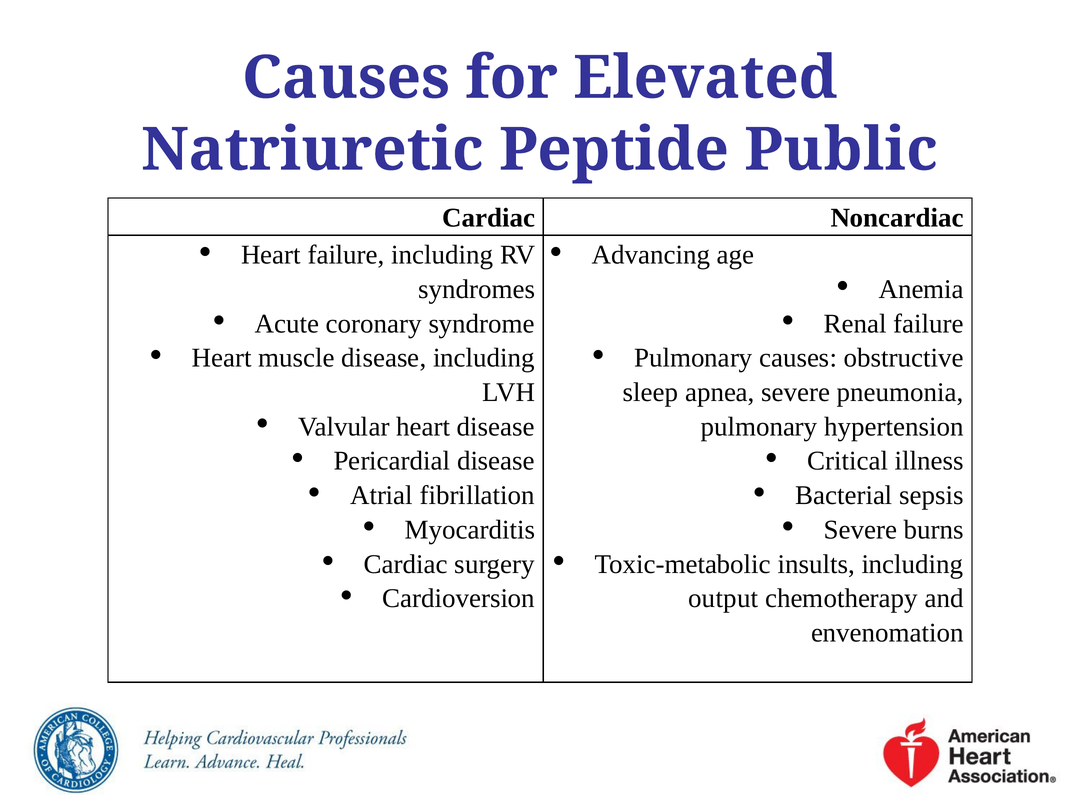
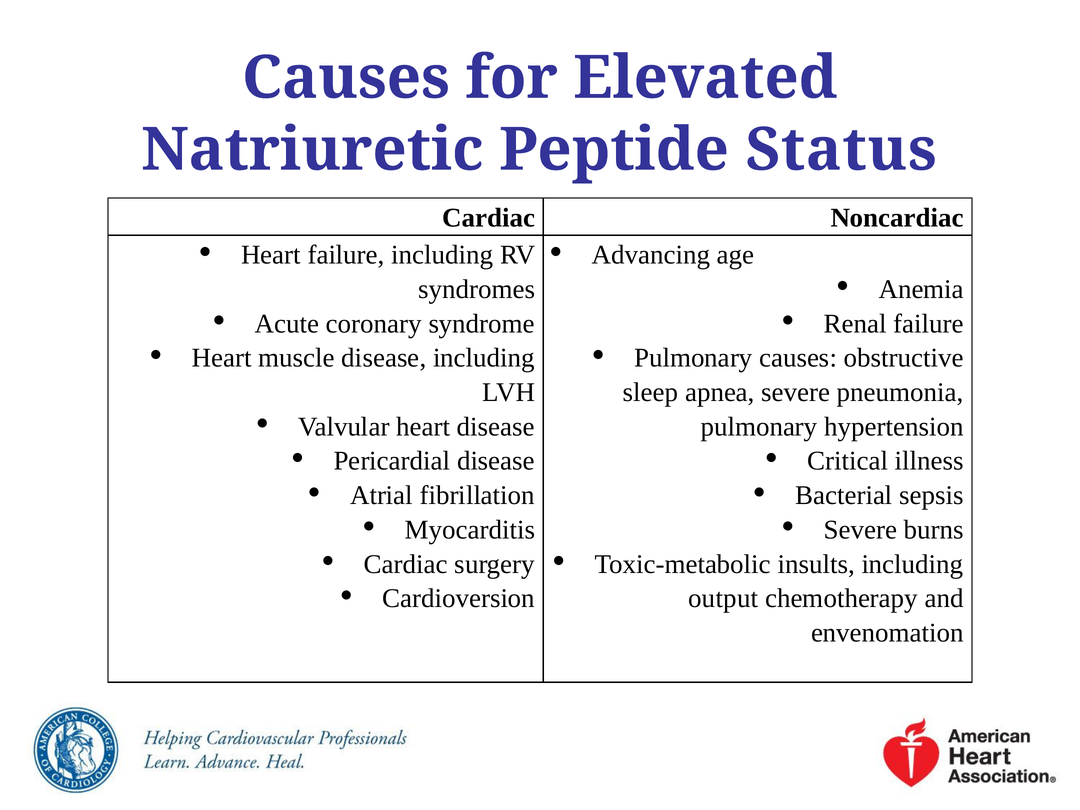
Public: Public -> Status
